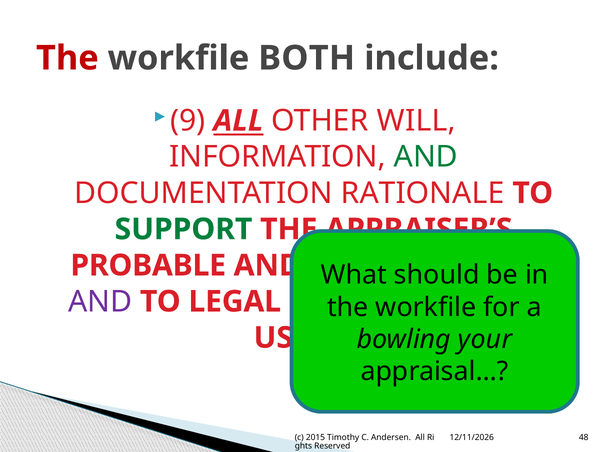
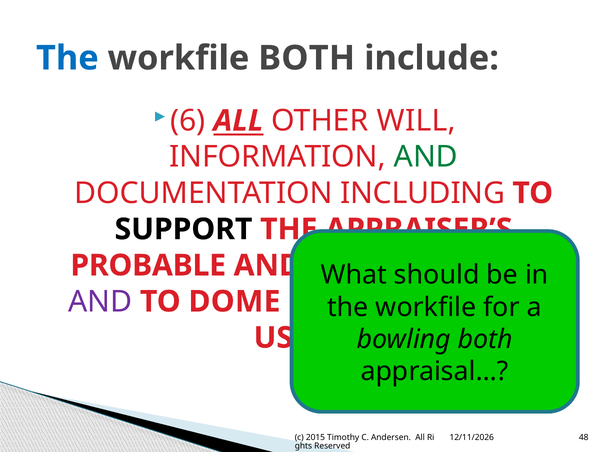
The at (67, 58) colour: red -> blue
9: 9 -> 6
RATIONALE: RATIONALE -> INCLUDING
SUPPORT colour: green -> black
LEGAL: LEGAL -> DOME
your at (485, 340): your -> both
